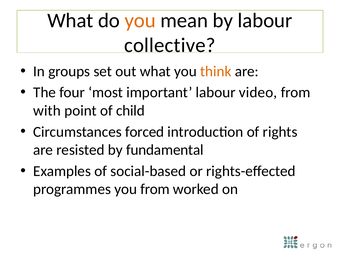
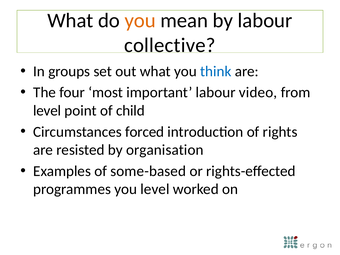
think colour: orange -> blue
with at (47, 111): with -> level
fundamental: fundamental -> organisation
social-based: social-based -> some-based
you from: from -> level
